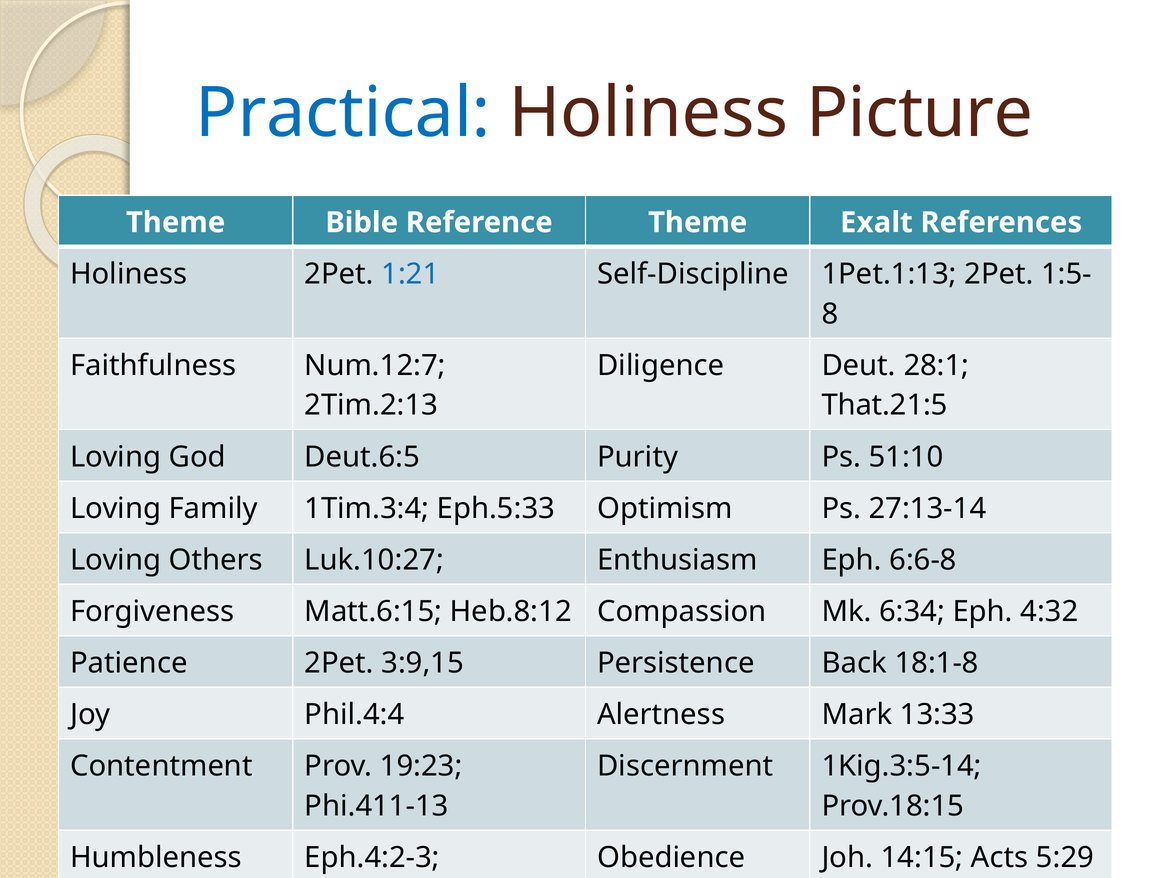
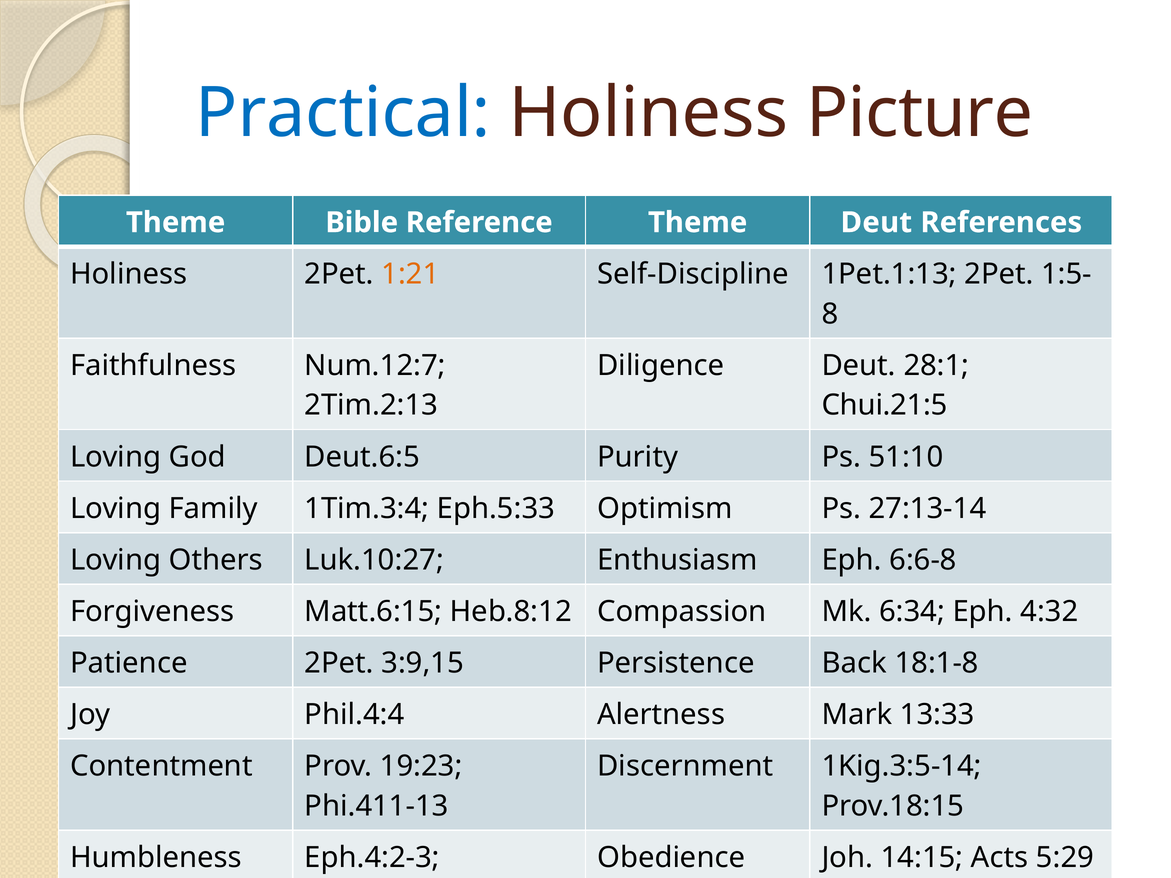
Theme Exalt: Exalt -> Deut
1:21 colour: blue -> orange
That.21:5: That.21:5 -> Chui.21:5
